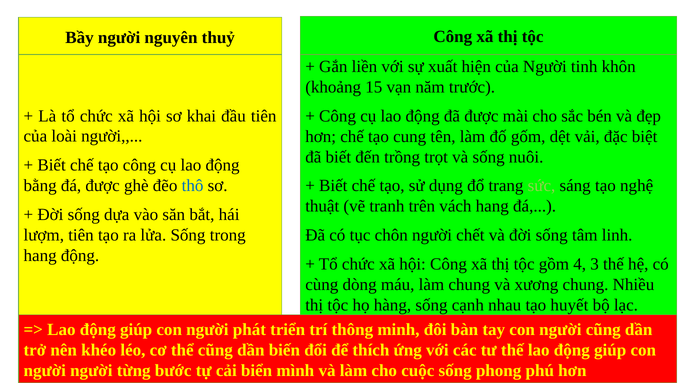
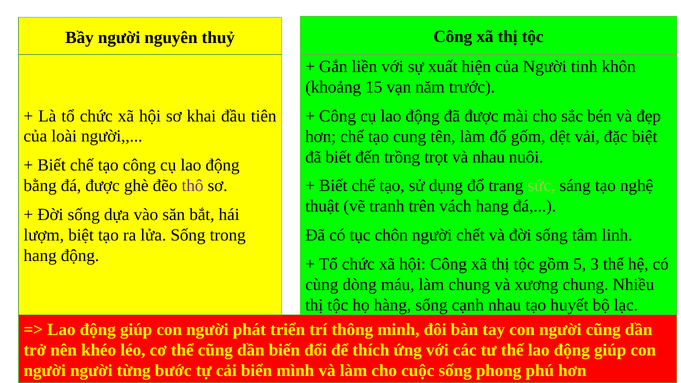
và sống: sống -> nhau
thô colour: blue -> purple
lượm tiên: tiên -> biệt
4: 4 -> 5
